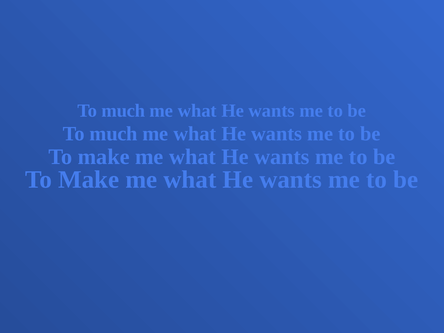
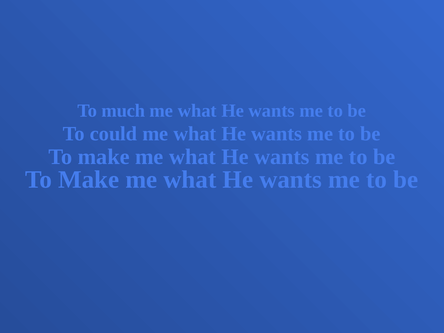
much at (114, 134): much -> could
